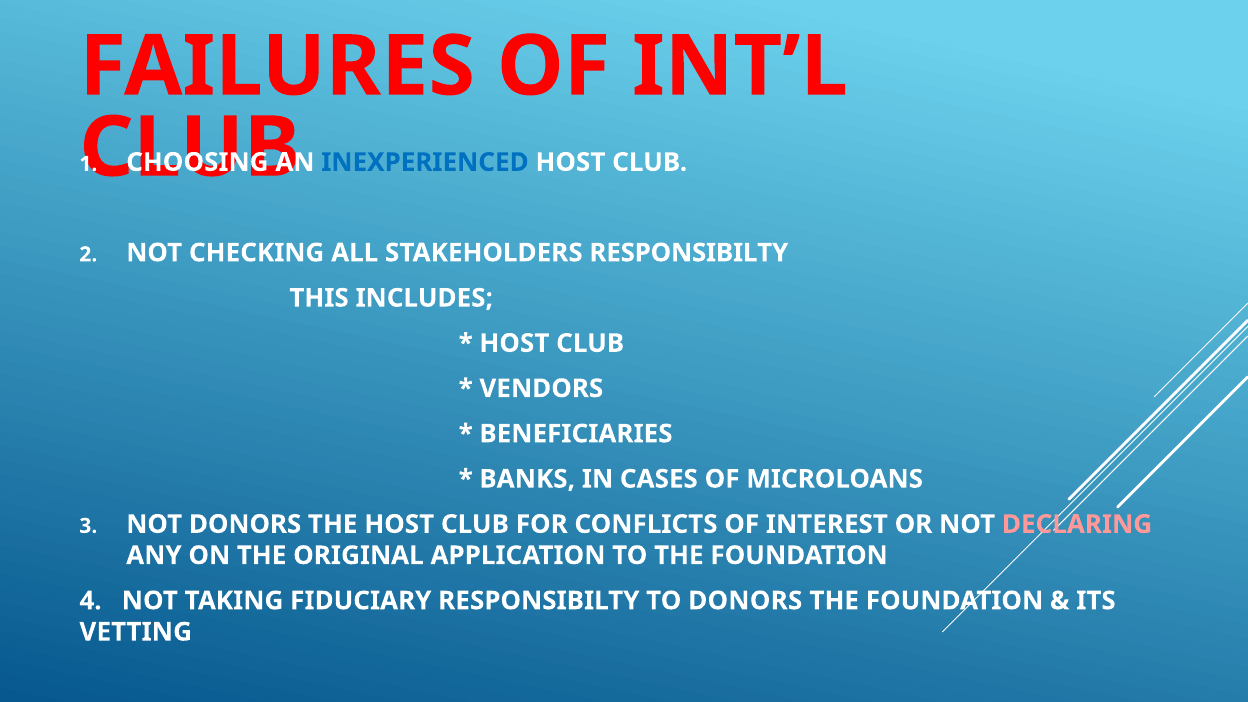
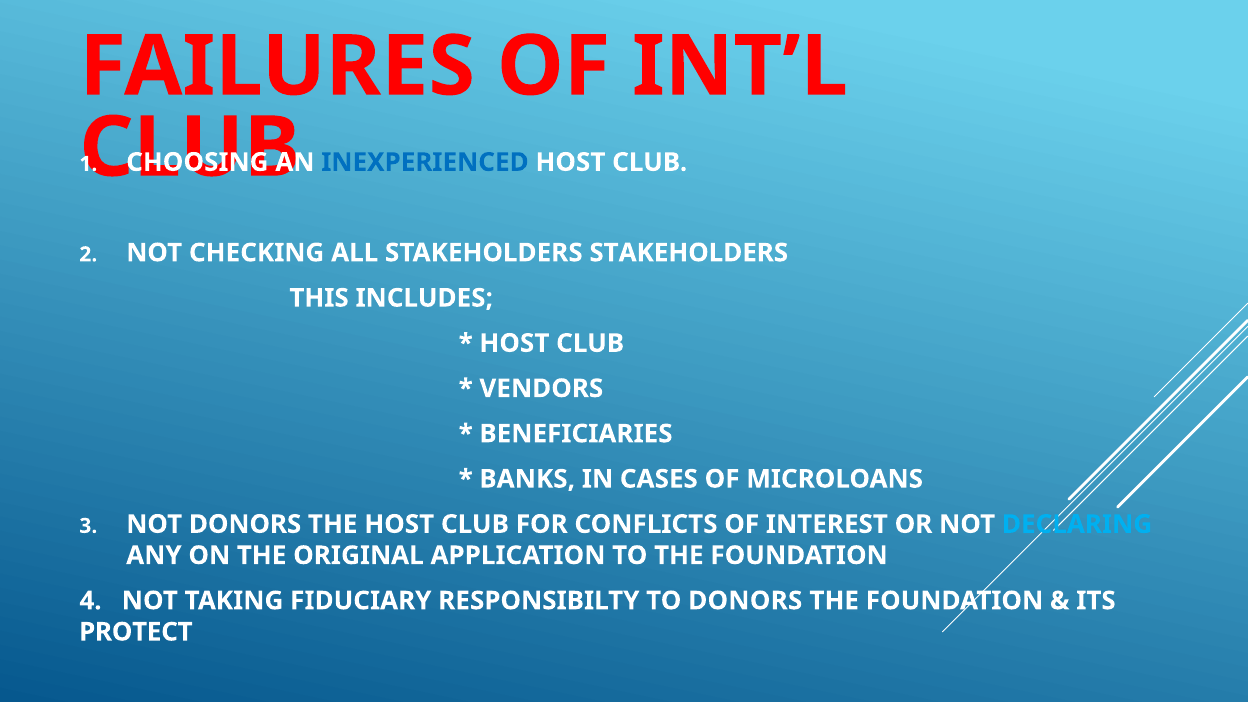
STAKEHOLDERS RESPONSIBILTY: RESPONSIBILTY -> STAKEHOLDERS
DECLARING colour: pink -> light blue
VETTING: VETTING -> PROTECT
